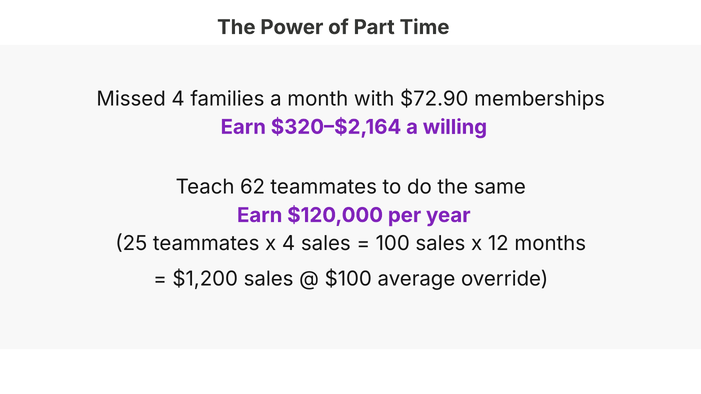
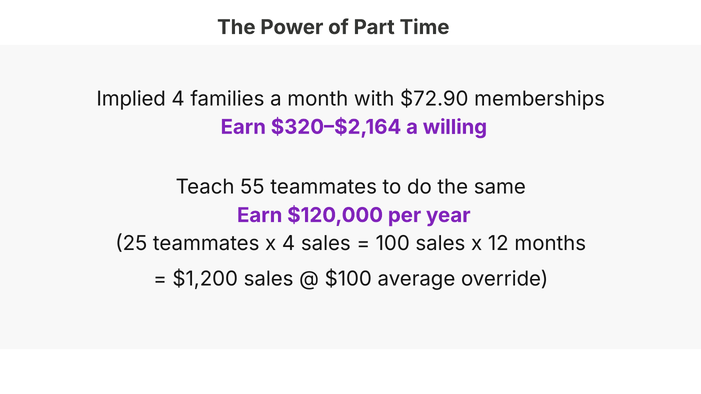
Missed: Missed -> Implied
62: 62 -> 55
